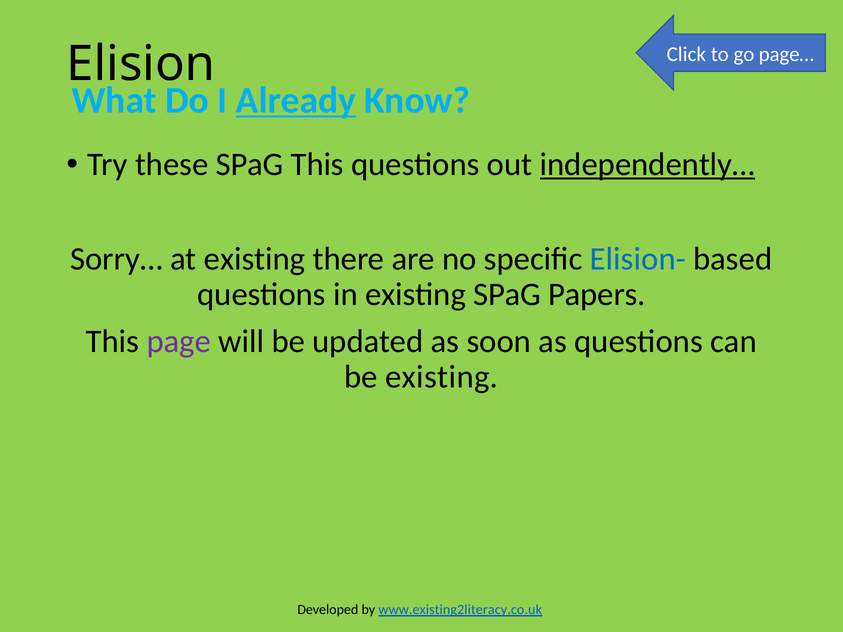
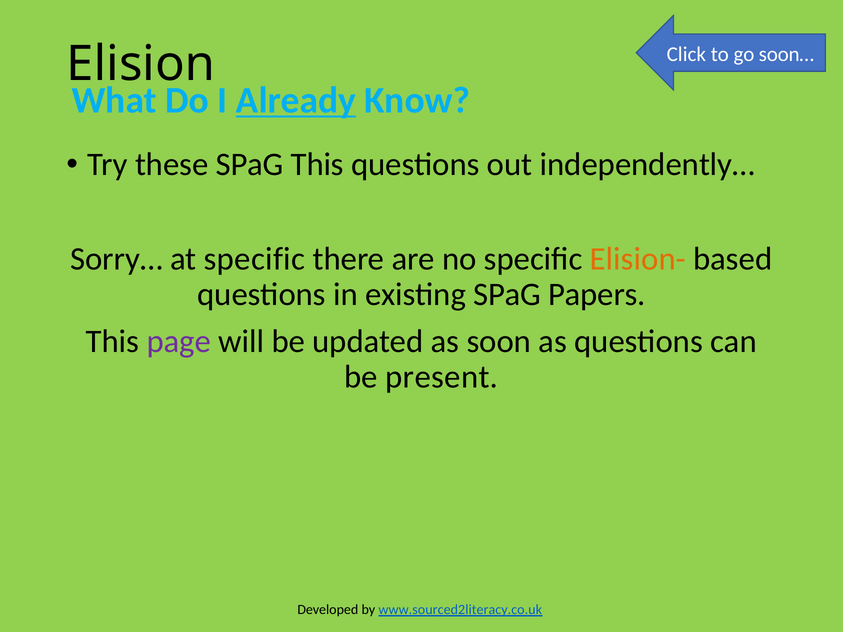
page…: page… -> soon…
independently… underline: present -> none
at existing: existing -> specific
Elision- colour: blue -> orange
be existing: existing -> present
www.existing2literacy.co.uk: www.existing2literacy.co.uk -> www.sourced2literacy.co.uk
